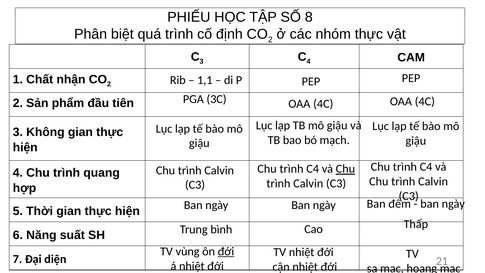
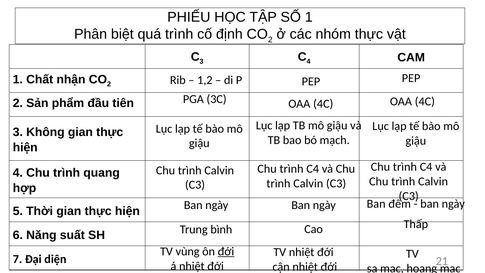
SỐ 8: 8 -> 1
1,1: 1,1 -> 1,2
Chu at (345, 169) underline: present -> none
